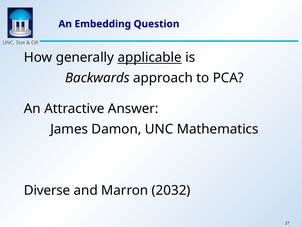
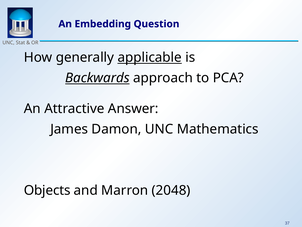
Backwards underline: none -> present
Diverse: Diverse -> Objects
2032: 2032 -> 2048
